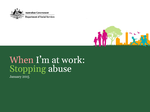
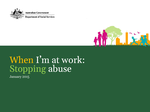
When colour: pink -> yellow
